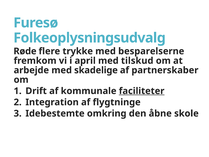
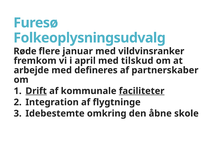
trykke: trykke -> januar
besparelserne: besparelserne -> vildvinsranker
skadelige: skadelige -> defineres
Drift underline: none -> present
